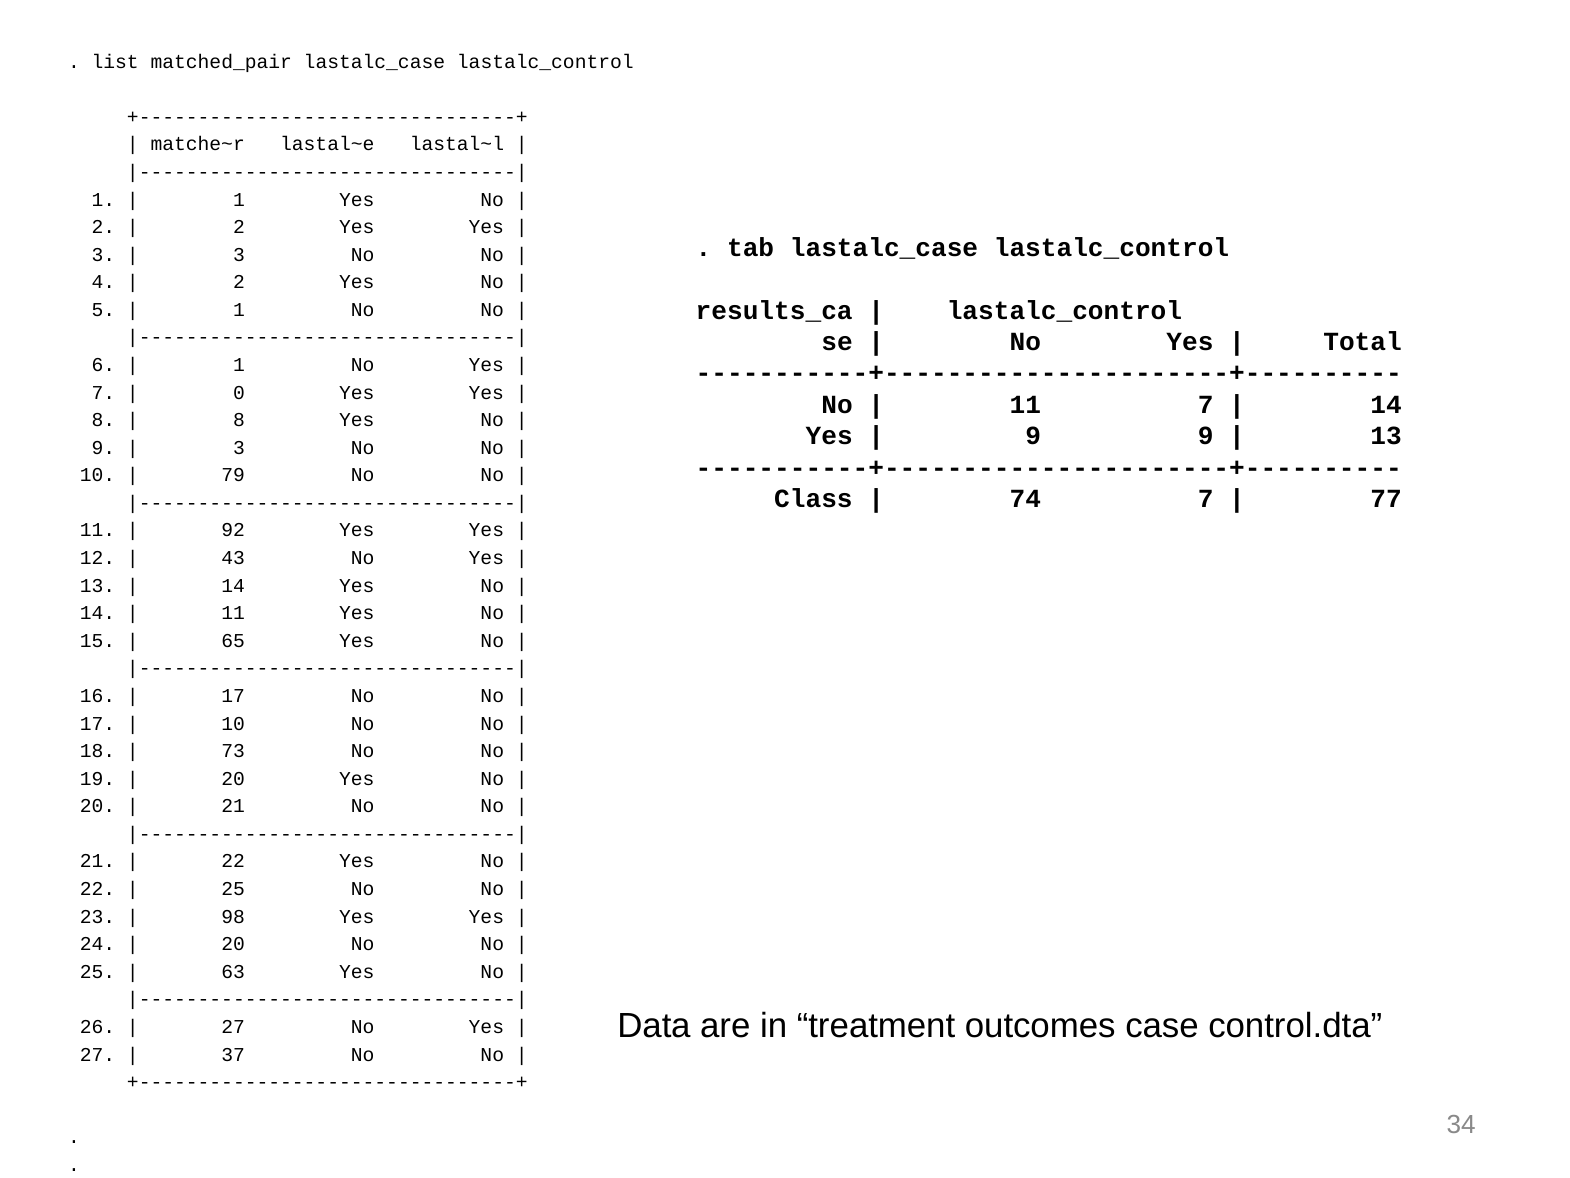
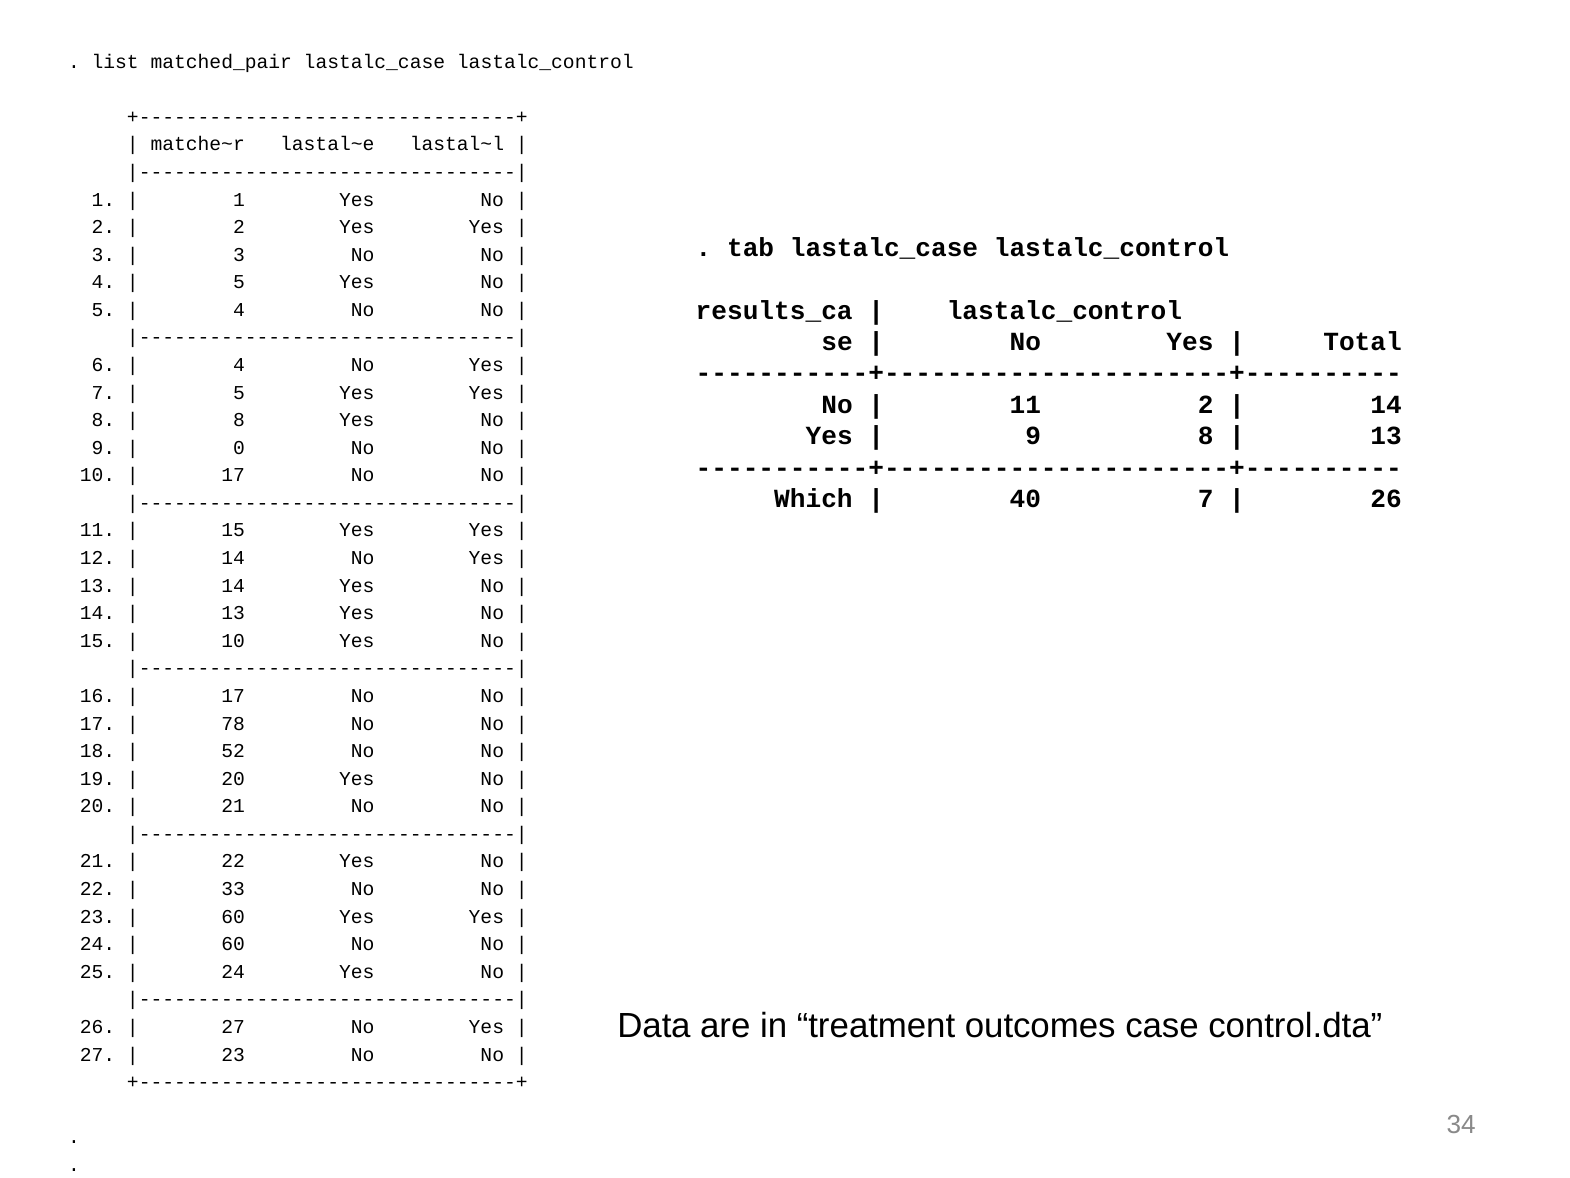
2 at (239, 282): 2 -> 5
1 at (239, 310): 1 -> 4
1 at (239, 365): 1 -> 4
0 at (239, 392): 0 -> 5
11 7: 7 -> 2
9 9: 9 -> 8
3 at (239, 448): 3 -> 0
79 at (233, 475): 79 -> 17
Class: Class -> Which
74: 74 -> 40
77 at (1386, 499): 77 -> 26
92 at (233, 530): 92 -> 15
43 at (233, 558): 43 -> 14
11 at (233, 613): 11 -> 13
65 at (233, 641): 65 -> 10
10 at (233, 723): 10 -> 78
73: 73 -> 52
25 at (233, 889): 25 -> 33
98 at (233, 916): 98 -> 60
20 at (233, 944): 20 -> 60
63 at (233, 971): 63 -> 24
37 at (233, 1054): 37 -> 23
